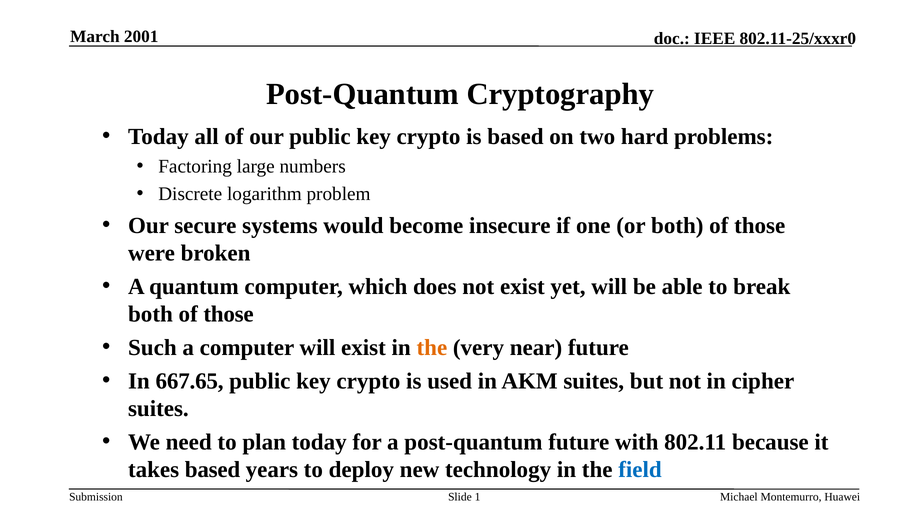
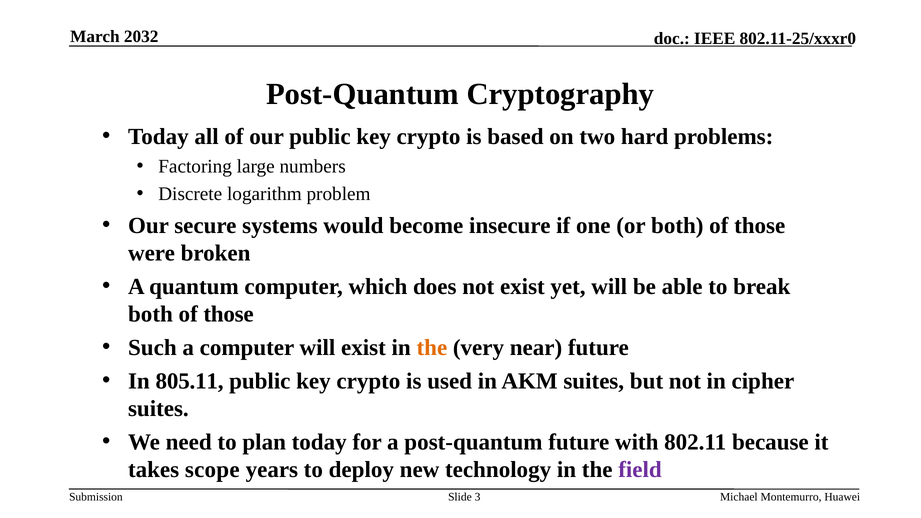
2001: 2001 -> 2032
667.65: 667.65 -> 805.11
takes based: based -> scope
field colour: blue -> purple
1: 1 -> 3
